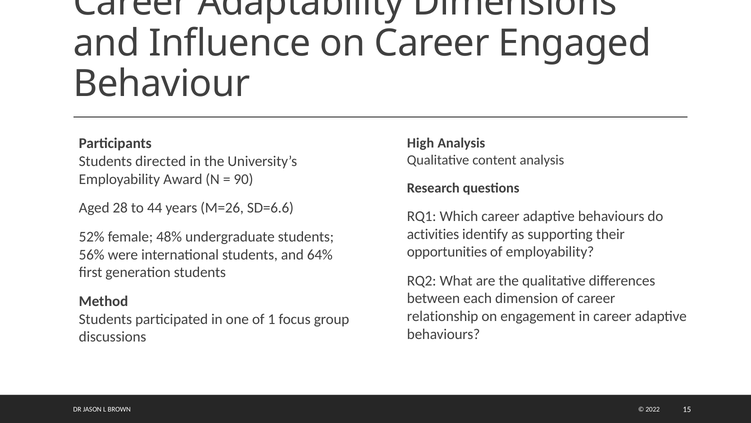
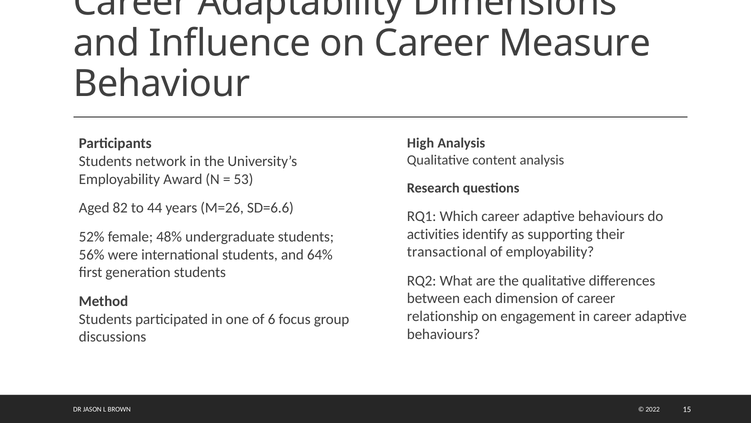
Engaged: Engaged -> Measure
directed: directed -> network
90: 90 -> 53
28: 28 -> 82
opportunities: opportunities -> transactional
1: 1 -> 6
